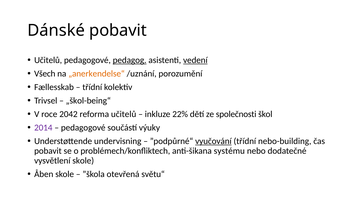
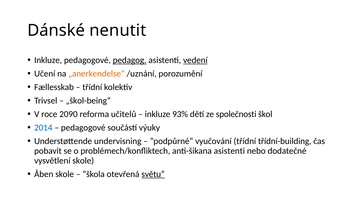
Dánské pobavit: pobavit -> nenutit
Učitelů at (48, 60): Učitelů -> Inkluze
Všech: Všech -> Učení
2042: 2042 -> 2090
22%: 22% -> 93%
2014 colour: purple -> blue
vyučování underline: present -> none
nebo-building: nebo-building -> třídní-building
anti-šikana systému: systému -> asistenti
světu“ underline: none -> present
